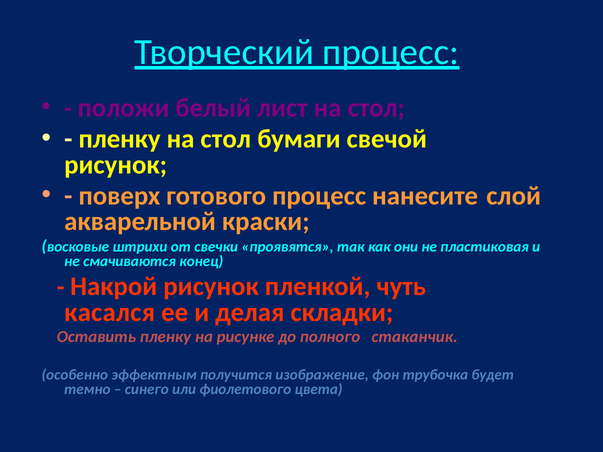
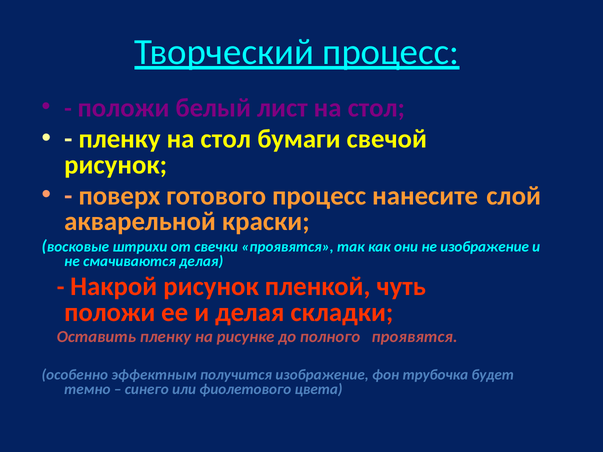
не пластиковая: пластиковая -> изображение
смачиваются конец: конец -> делая
касался at (110, 312): касался -> положи
полного стаканчик: стаканчик -> проявятся
